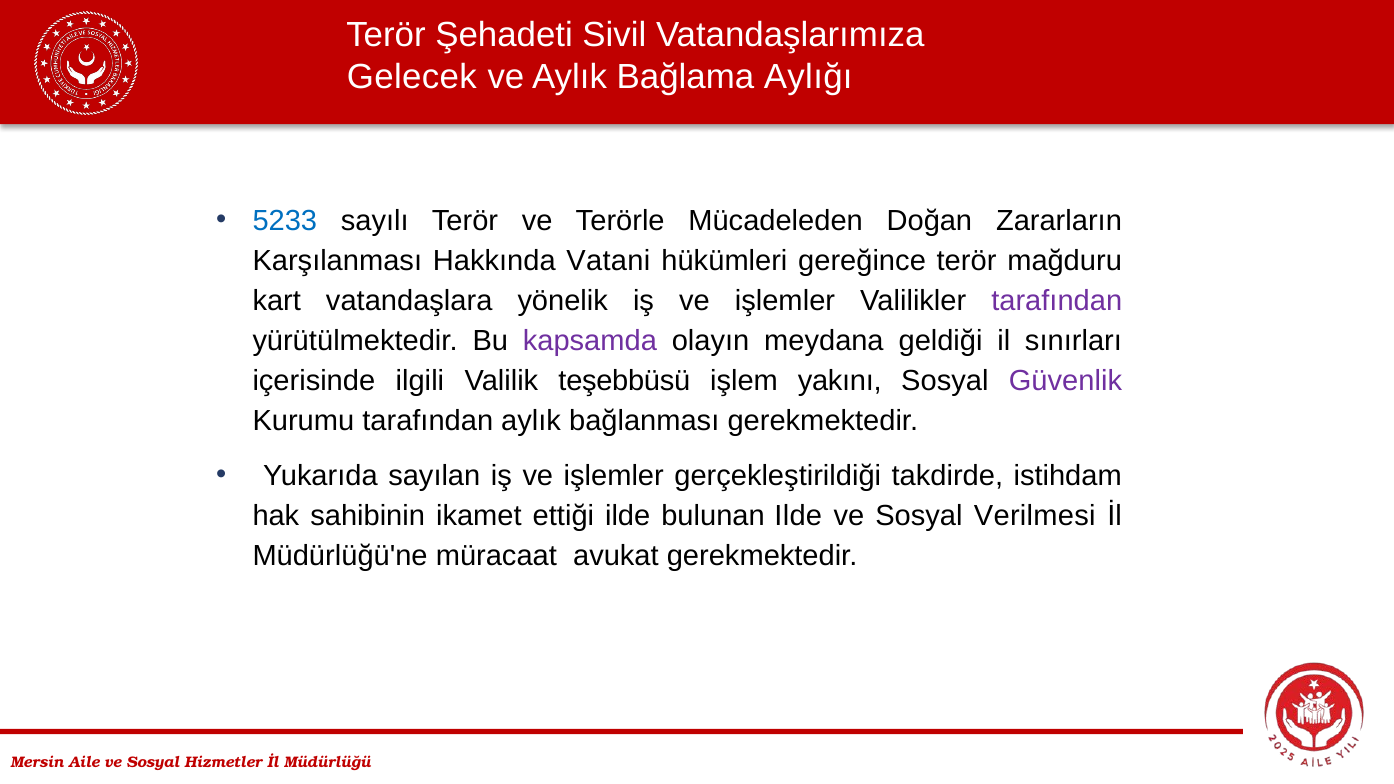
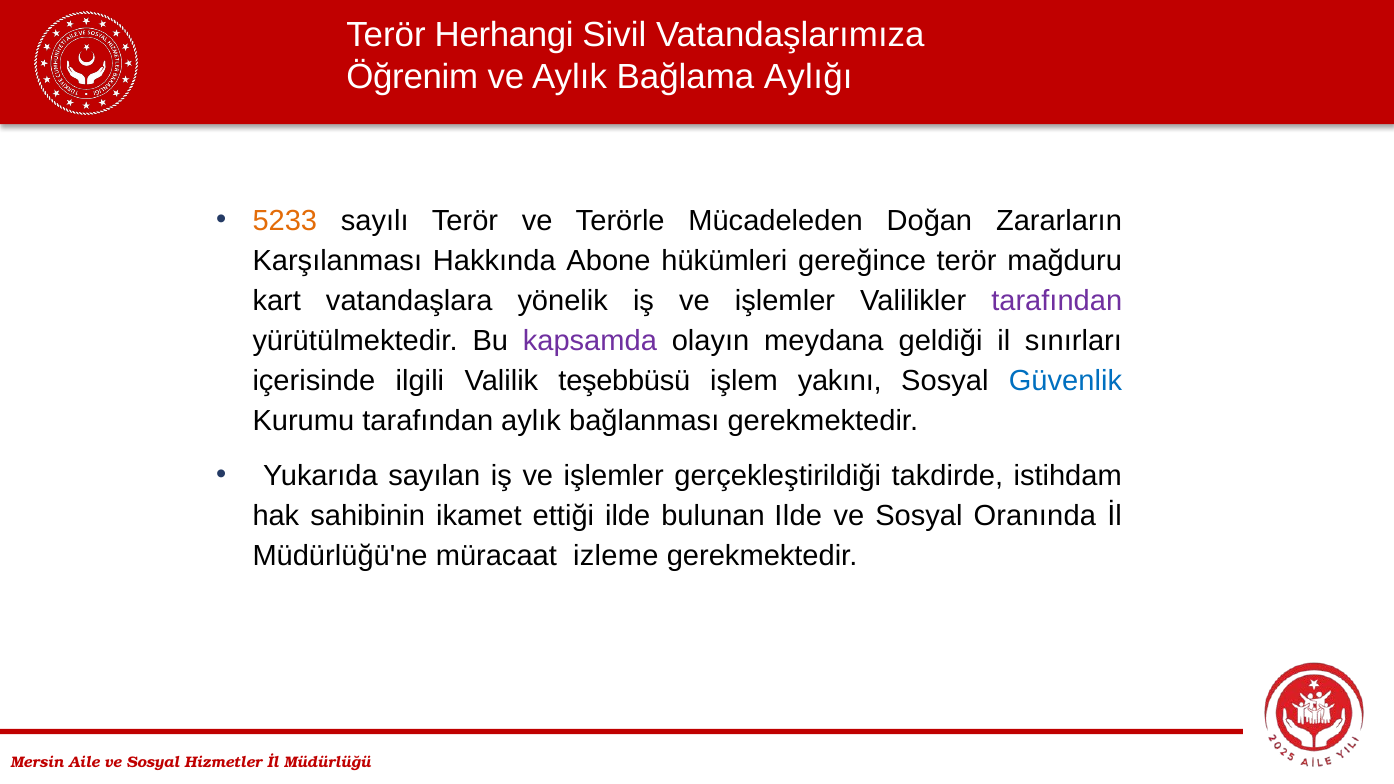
Şehadeti: Şehadeti -> Herhangi
Gelecek: Gelecek -> Öğrenim
5233 colour: blue -> orange
Vatani: Vatani -> Abone
Güvenlik colour: purple -> blue
Verilmesi: Verilmesi -> Oranında
avukat: avukat -> izleme
